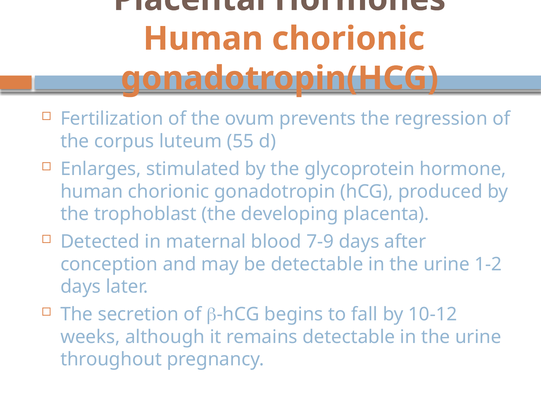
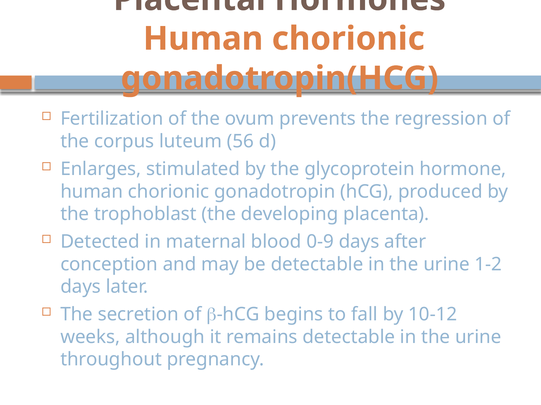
55: 55 -> 56
7-9: 7-9 -> 0-9
